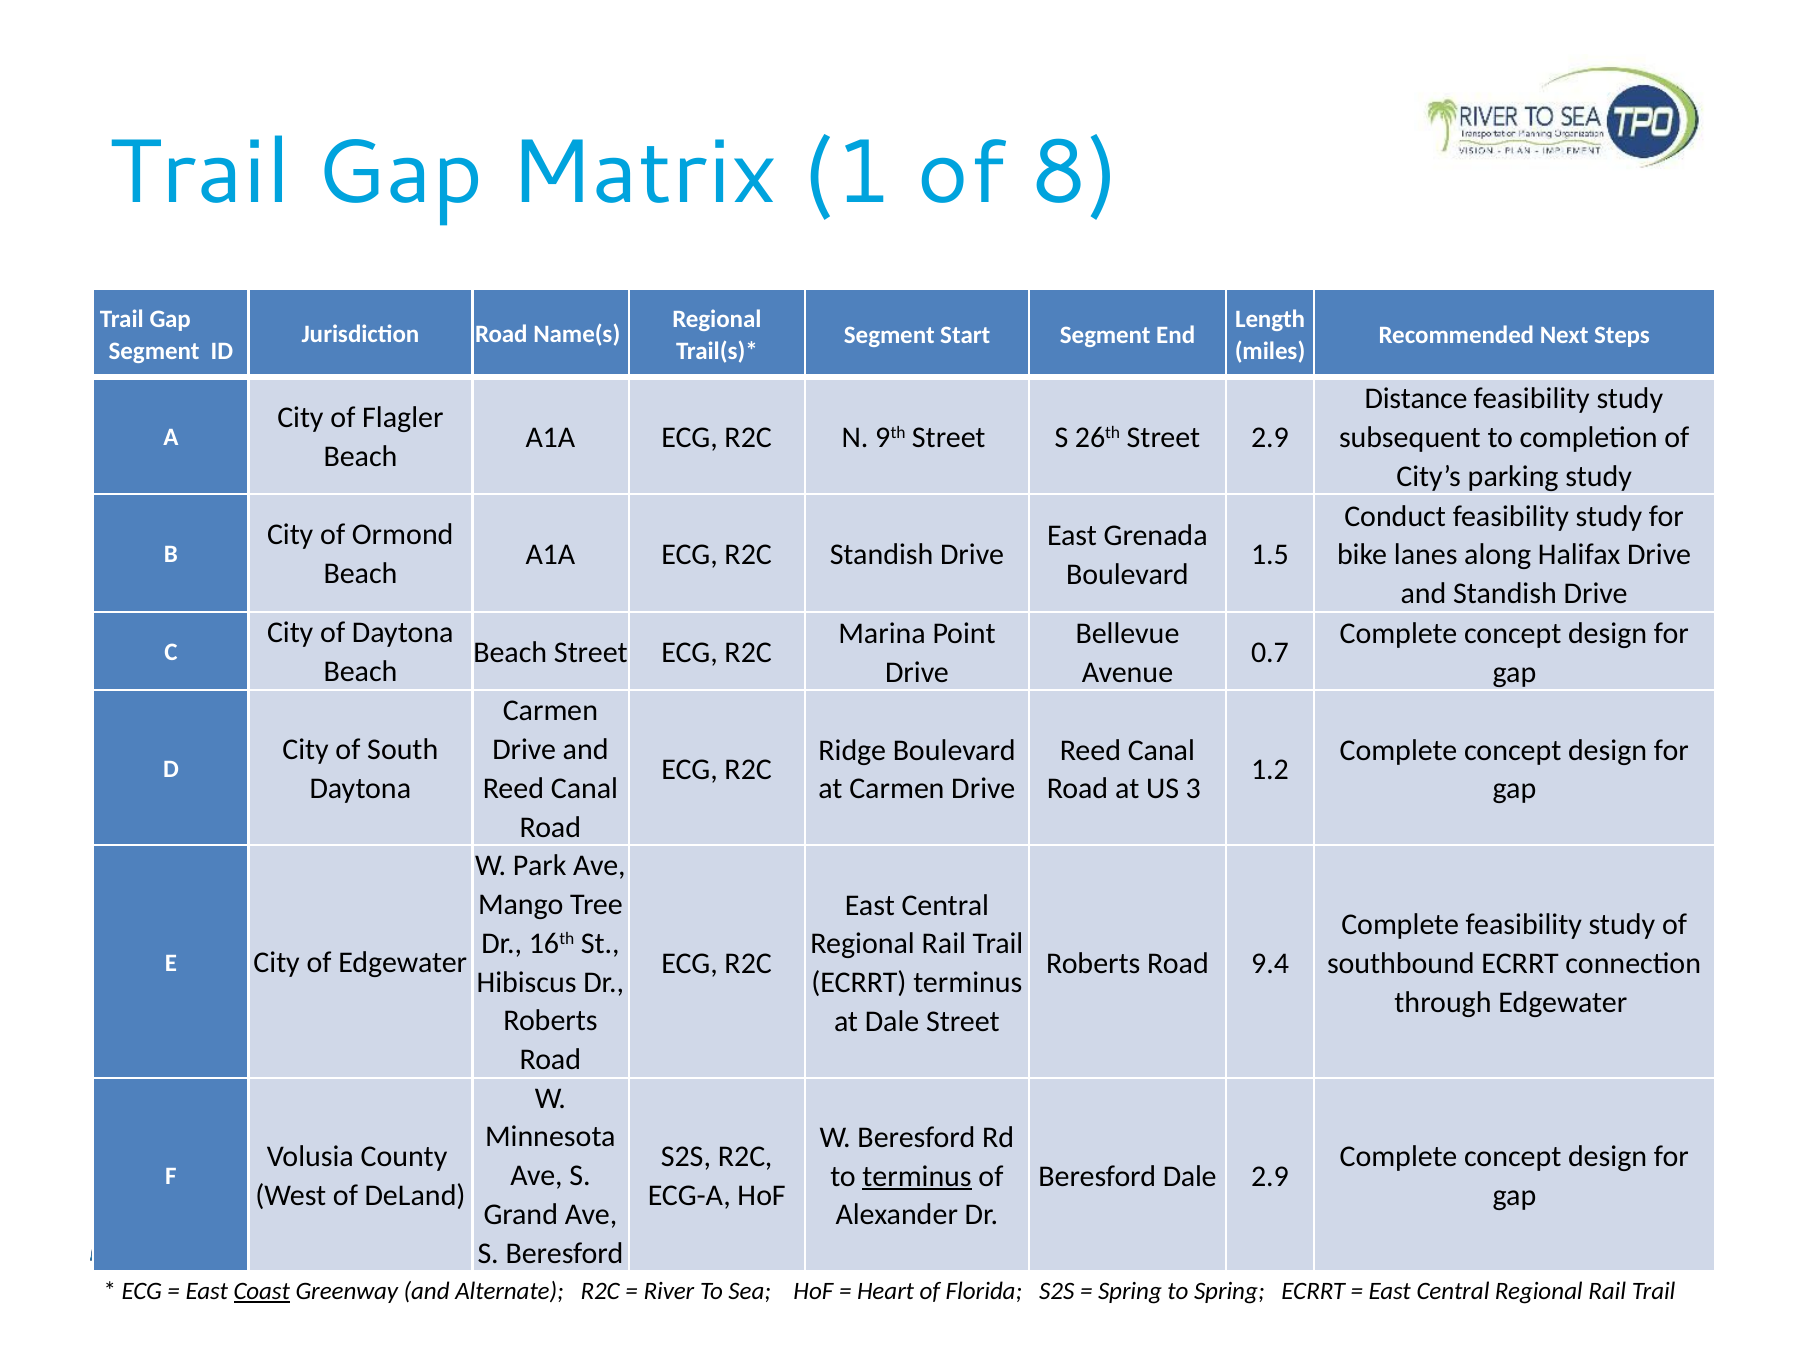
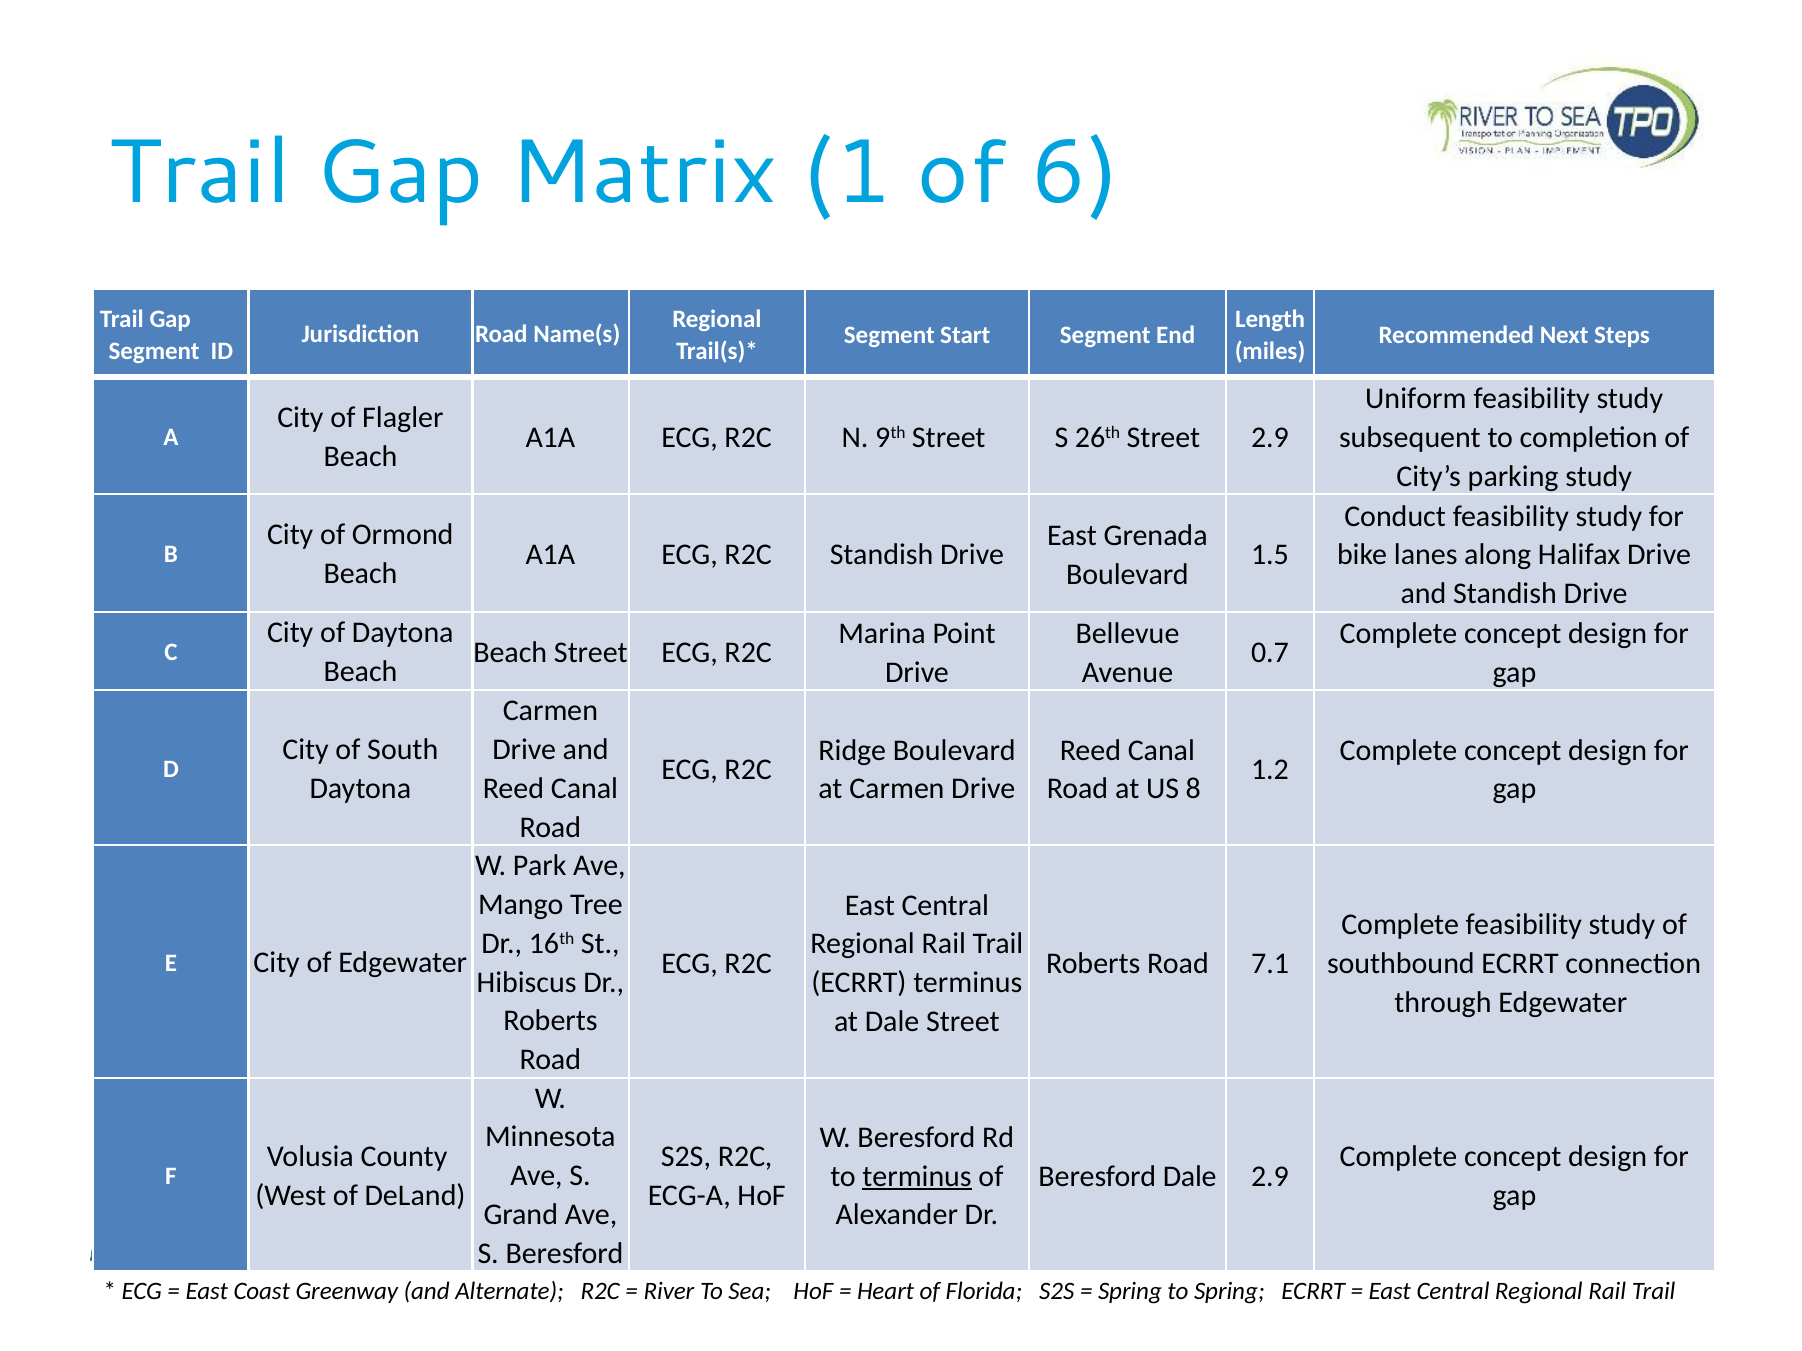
8: 8 -> 6
Distance: Distance -> Uniform
3: 3 -> 8
9.4: 9.4 -> 7.1
Coast underline: present -> none
